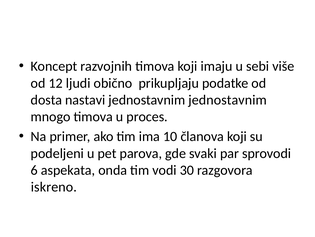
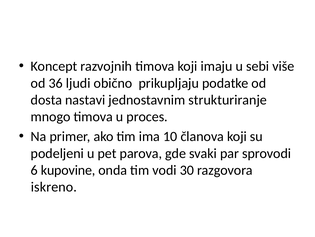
12: 12 -> 36
jednostavnim jednostavnim: jednostavnim -> strukturiranje
aspekata: aspekata -> kupovine
